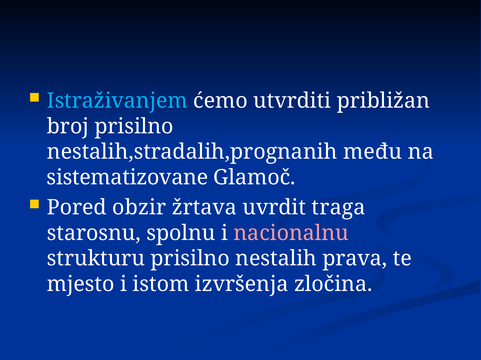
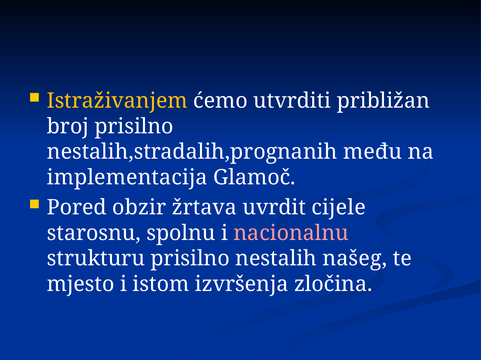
Istraživanjem colour: light blue -> yellow
sistematizovane: sistematizovane -> implementacija
traga: traga -> cijele
prava: prava -> našeg
